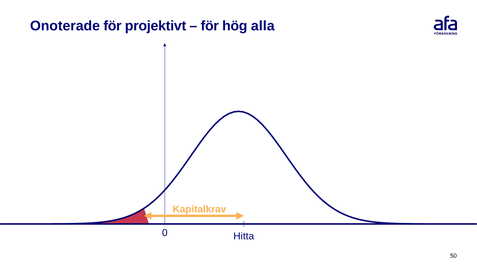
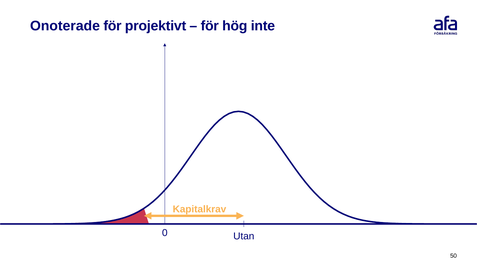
alla: alla -> inte
Hitta: Hitta -> Utan
